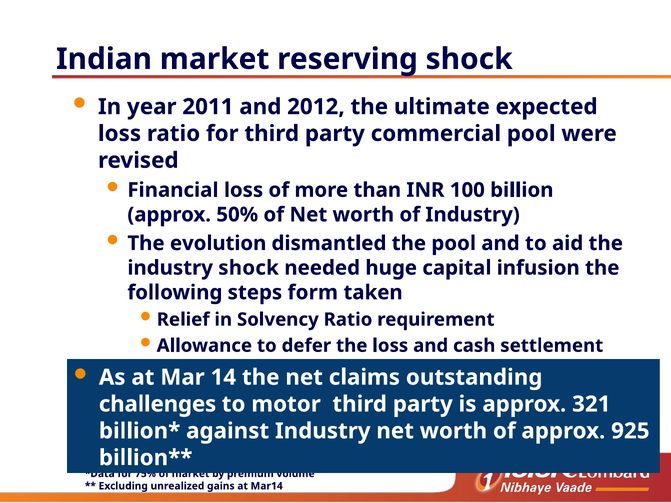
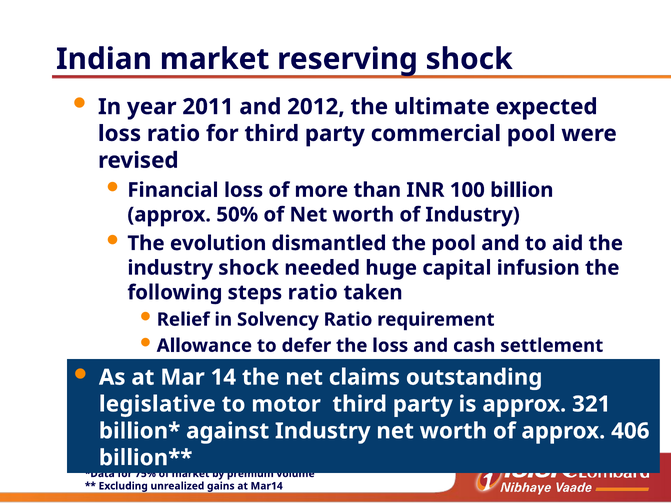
steps form: form -> ratio
challenges: challenges -> legislative
925: 925 -> 406
